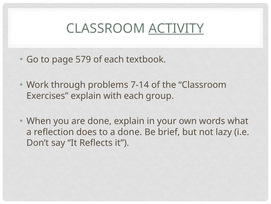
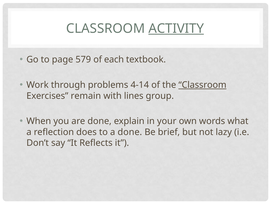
7-14: 7-14 -> 4-14
Classroom at (202, 85) underline: none -> present
Exercises explain: explain -> remain
with each: each -> lines
